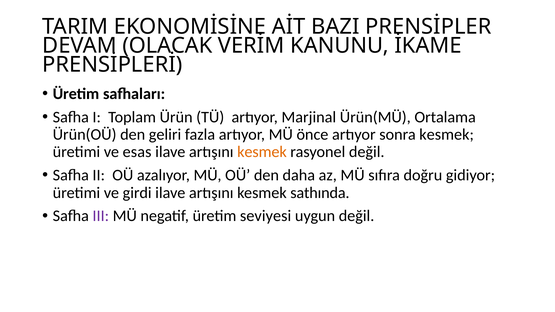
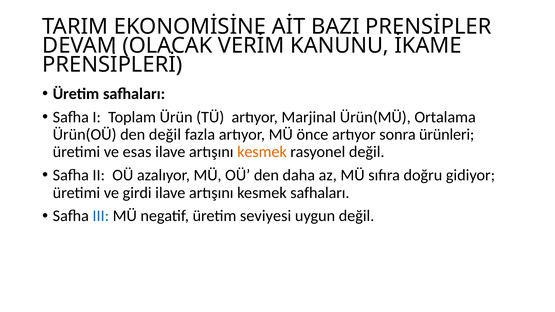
den geliri: geliri -> değil
sonra kesmek: kesmek -> ürünleri
kesmek sathında: sathında -> safhaları
III colour: purple -> blue
